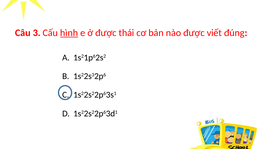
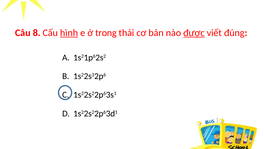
3: 3 -> 8
ở được: được -> trong
được at (194, 33) underline: none -> present
